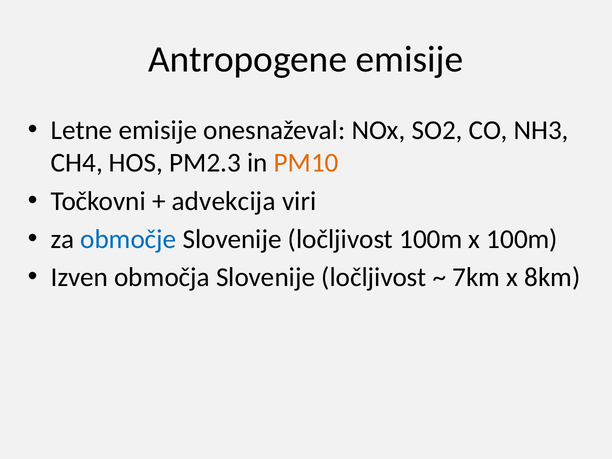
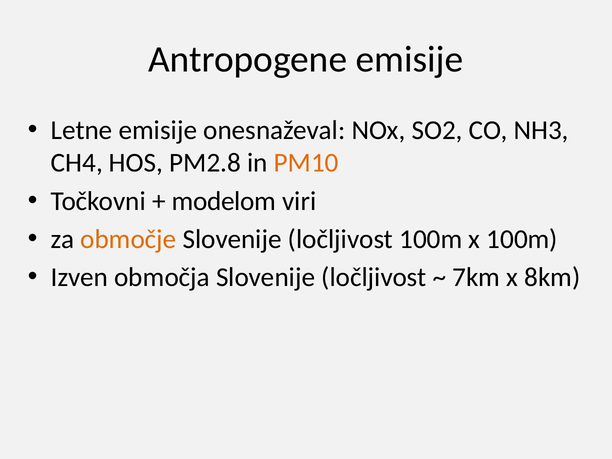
PM2.3: PM2.3 -> PM2.8
advekcija: advekcija -> modelom
območje colour: blue -> orange
